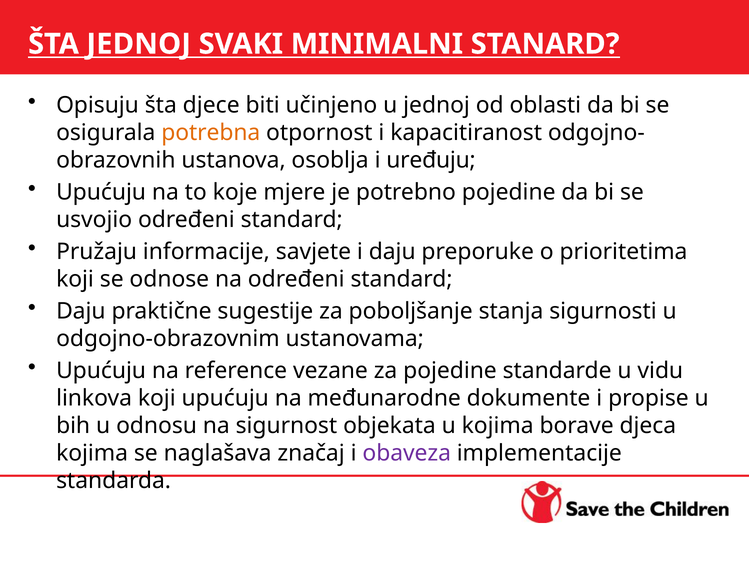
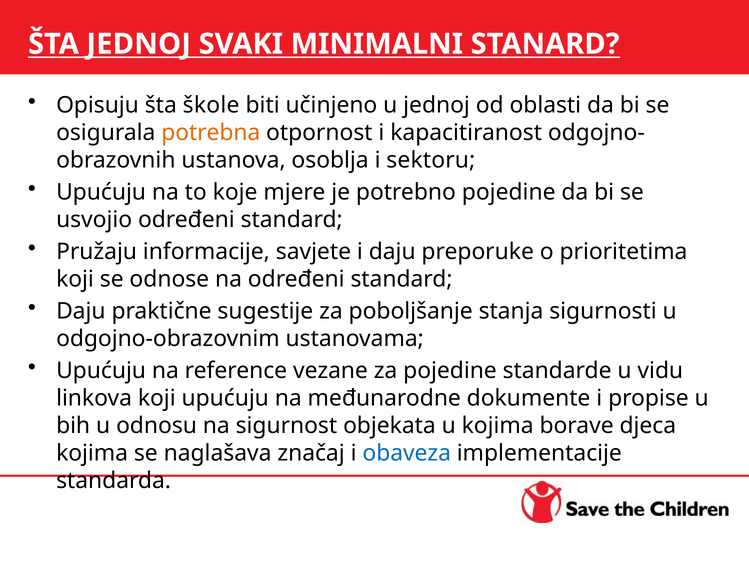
djece: djece -> škole
uređuju: uređuju -> sektoru
obaveza colour: purple -> blue
